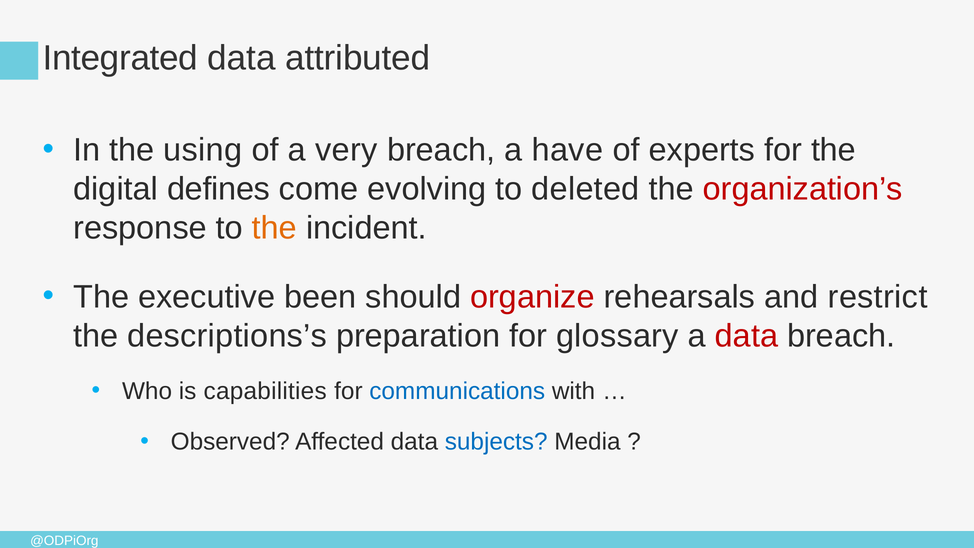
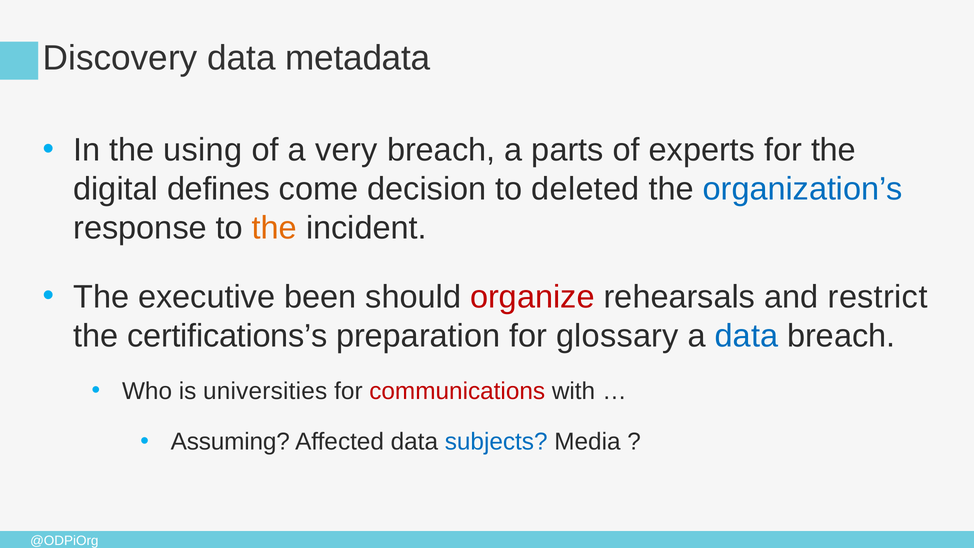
Integrated: Integrated -> Discovery
attributed: attributed -> metadata
have: have -> parts
evolving: evolving -> decision
organization’s colour: red -> blue
descriptions’s: descriptions’s -> certifications’s
data at (747, 336) colour: red -> blue
capabilities: capabilities -> universities
communications colour: blue -> red
Observed: Observed -> Assuming
